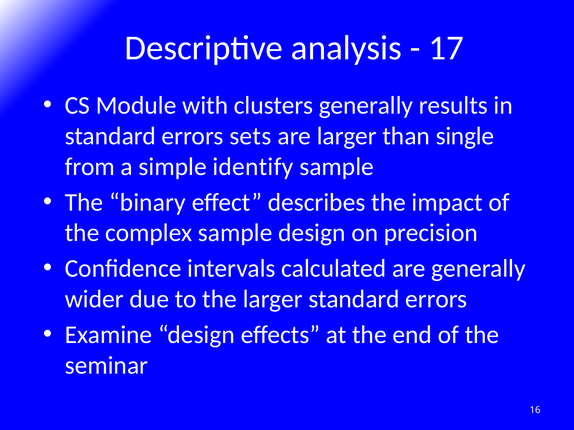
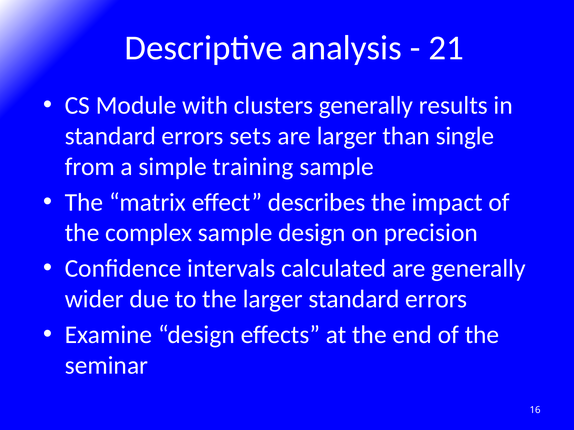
17: 17 -> 21
identify: identify -> training
binary: binary -> matrix
